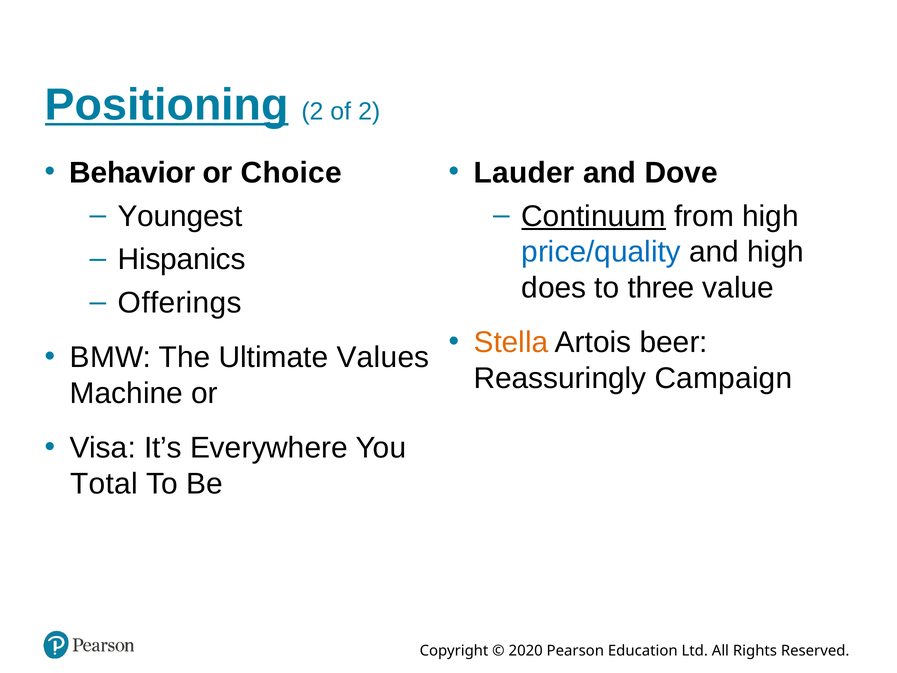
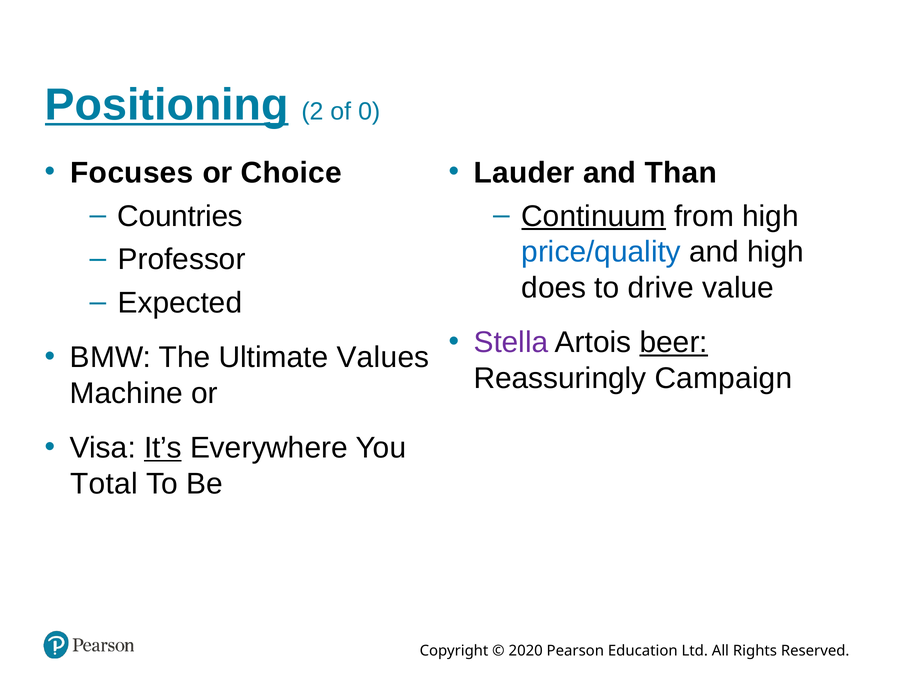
of 2: 2 -> 0
Behavior: Behavior -> Focuses
Dove: Dove -> Than
Youngest: Youngest -> Countries
Hispanics: Hispanics -> Professor
three: three -> drive
Offerings: Offerings -> Expected
Stella colour: orange -> purple
beer underline: none -> present
It’s underline: none -> present
